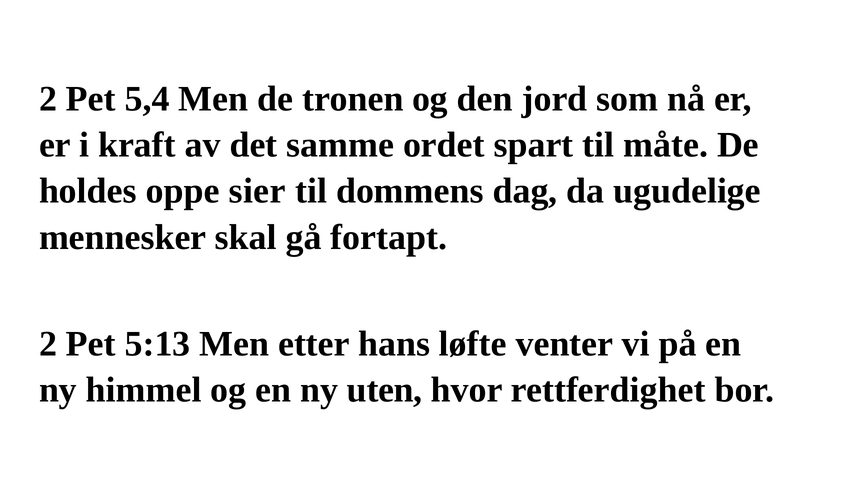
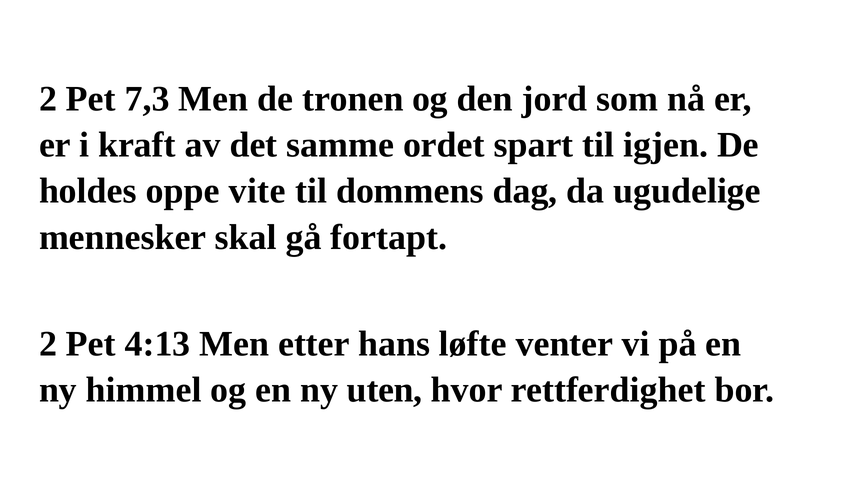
5,4: 5,4 -> 7,3
måte: måte -> igjen
sier: sier -> vite
5:13: 5:13 -> 4:13
